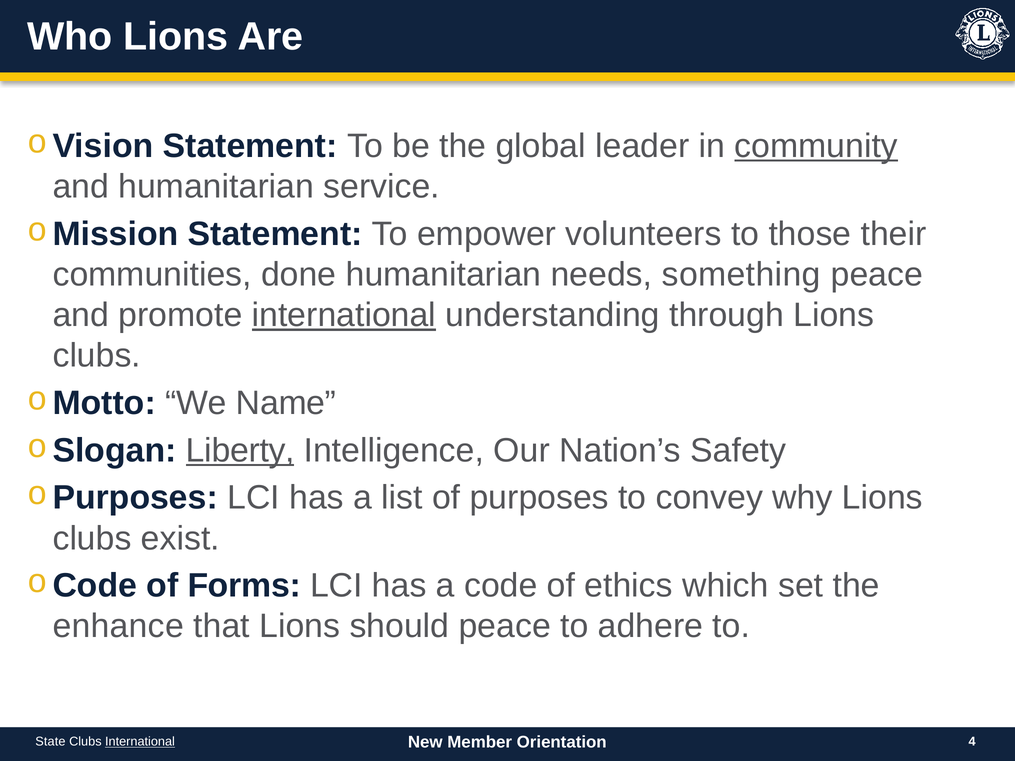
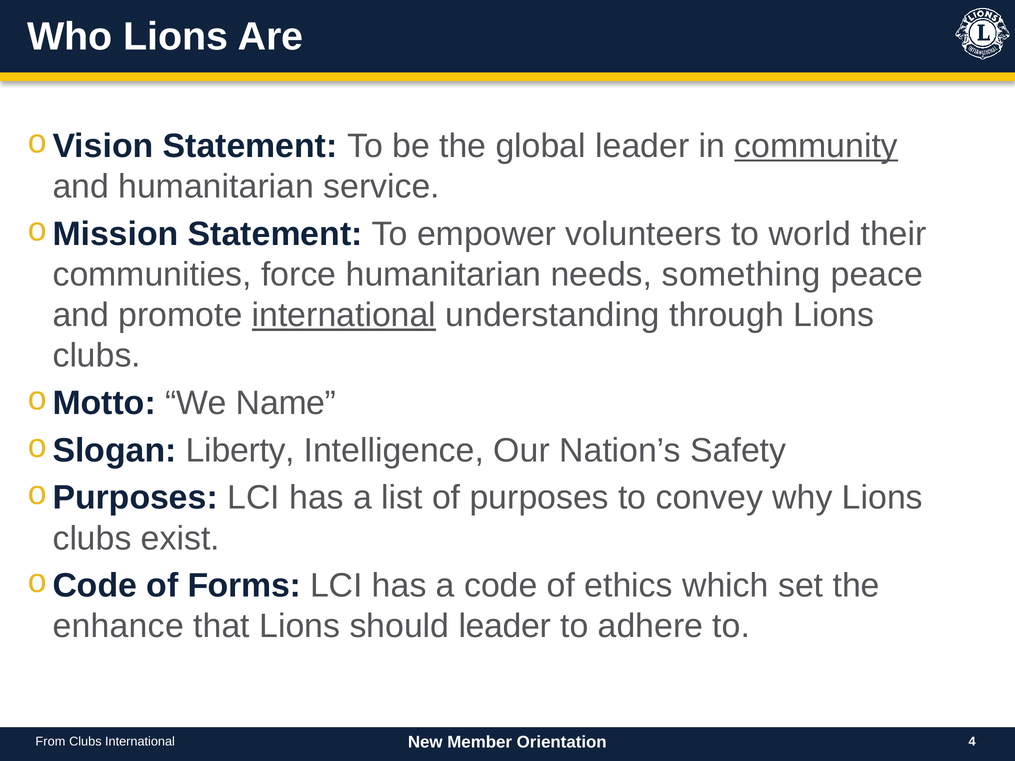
those: those -> world
done: done -> force
Liberty underline: present -> none
should peace: peace -> leader
State: State -> From
International at (140, 742) underline: present -> none
